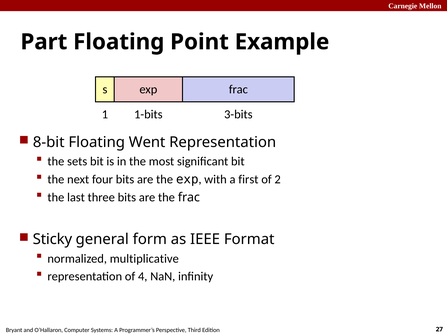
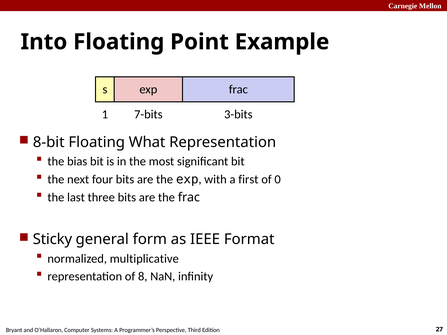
Part: Part -> Into
1-bits: 1-bits -> 7-bits
Went: Went -> What
sets: sets -> bias
2: 2 -> 0
4: 4 -> 8
